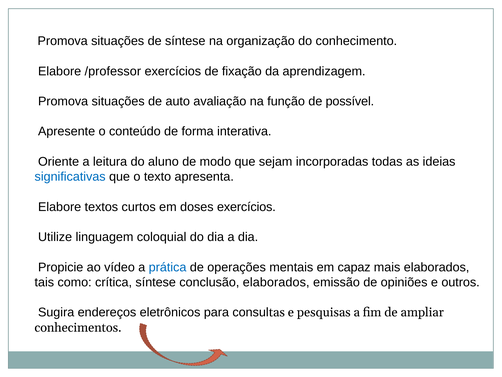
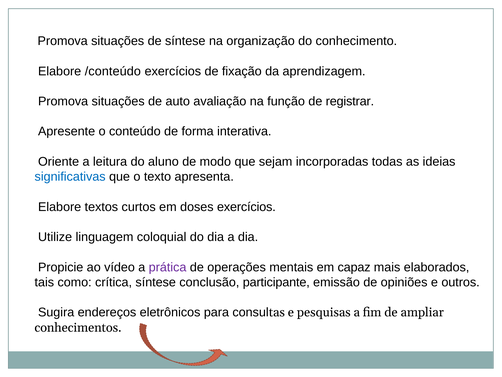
/professor: /professor -> /conteúdo
possível: possível -> registrar
prática colour: blue -> purple
conclusão elaborados: elaborados -> participante
